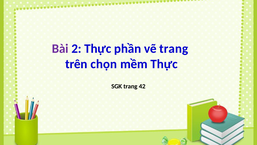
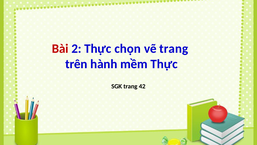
Bài colour: purple -> red
phần: phần -> chọn
chọn: chọn -> hành
